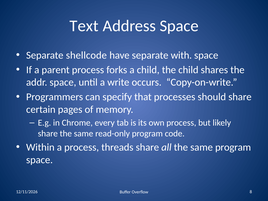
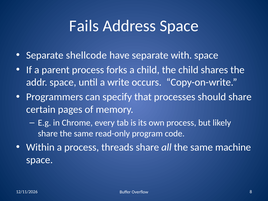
Text: Text -> Fails
same program: program -> machine
